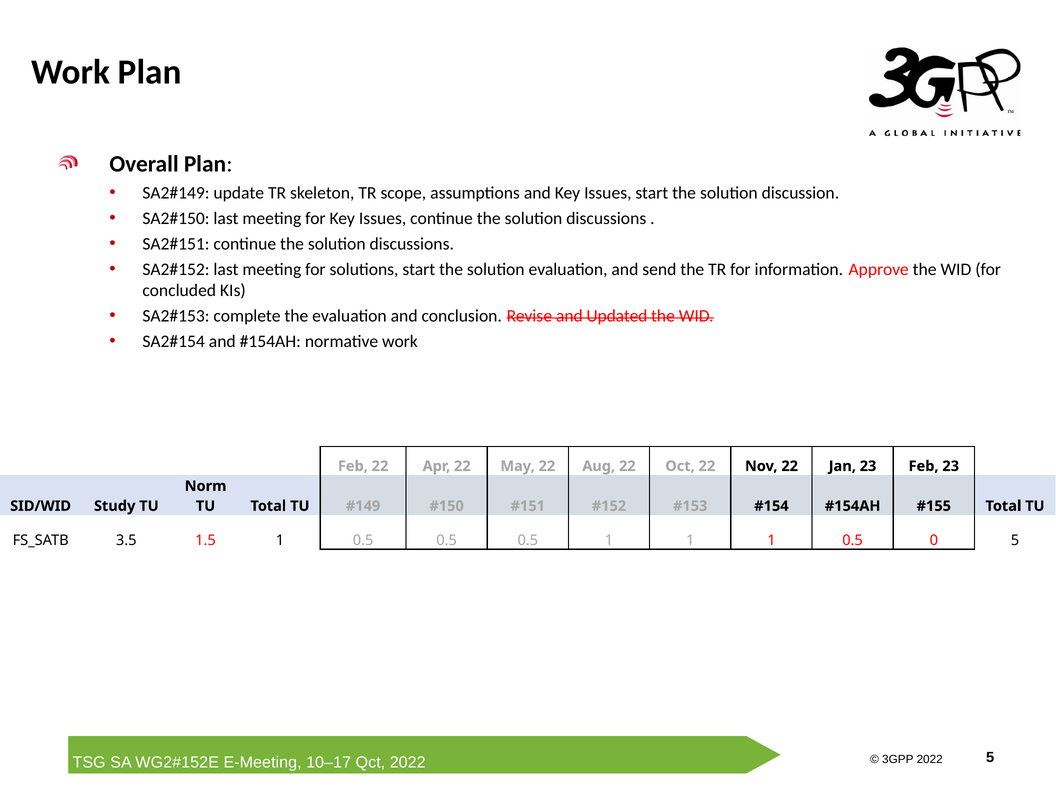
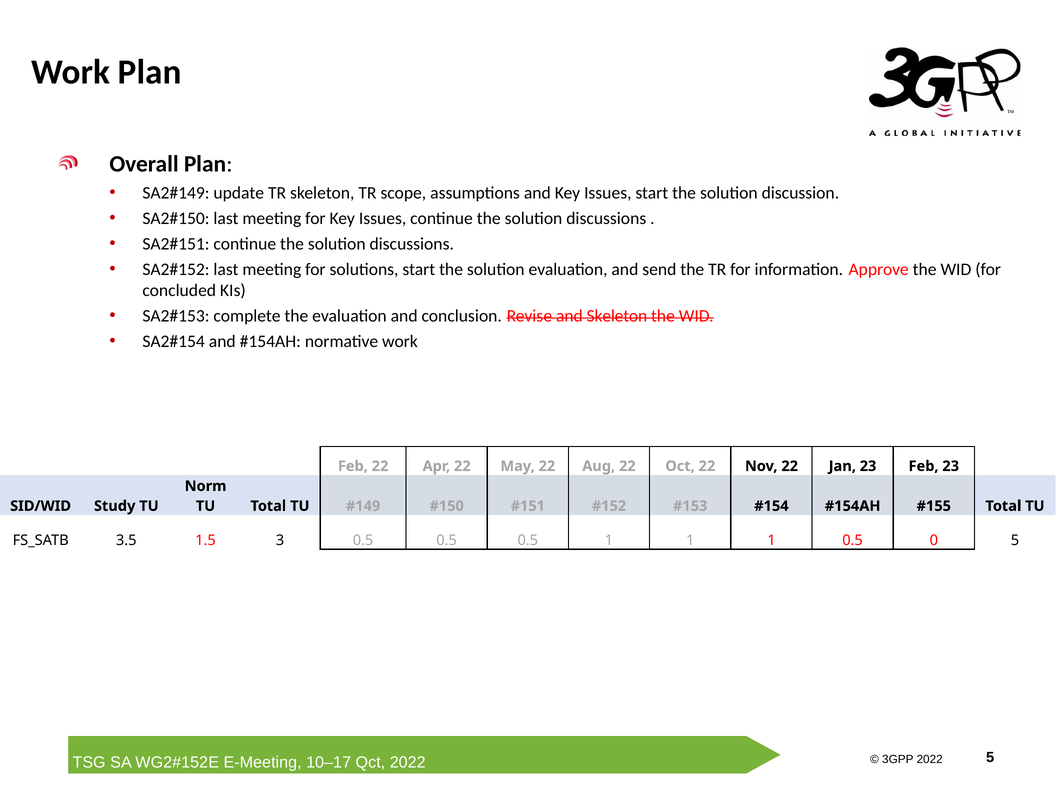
and Updated: Updated -> Skeleton
1.5 1: 1 -> 3
